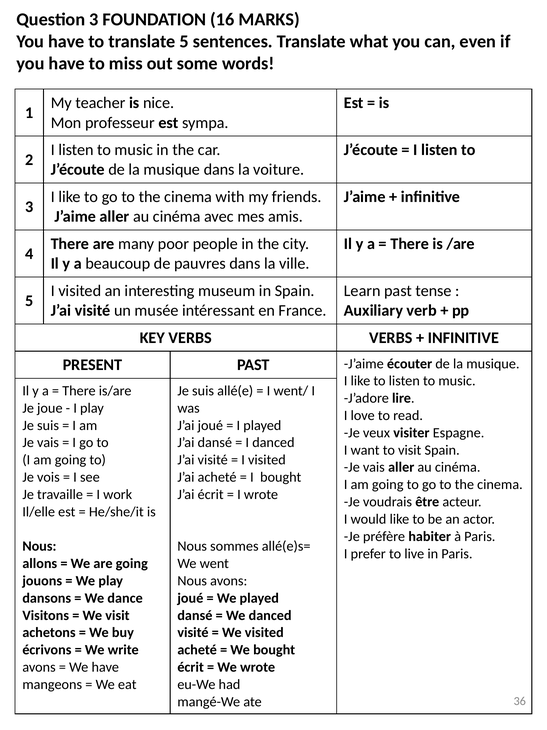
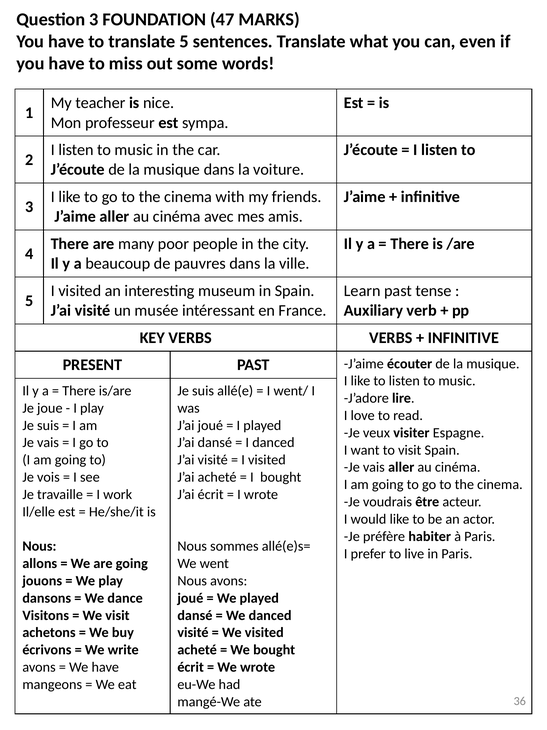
16: 16 -> 47
